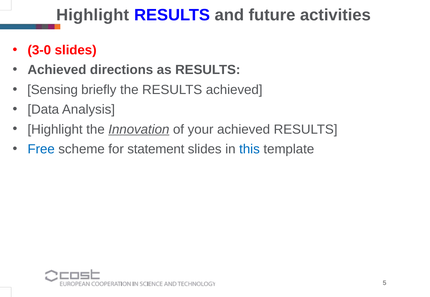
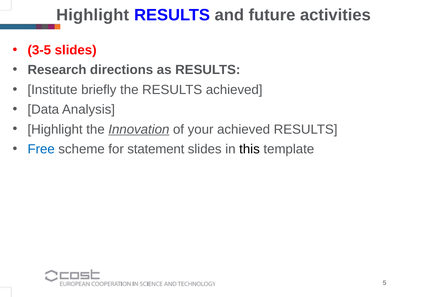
3-0: 3-0 -> 3-5
Achieved at (57, 70): Achieved -> Research
Sensing: Sensing -> Institute
this colour: blue -> black
